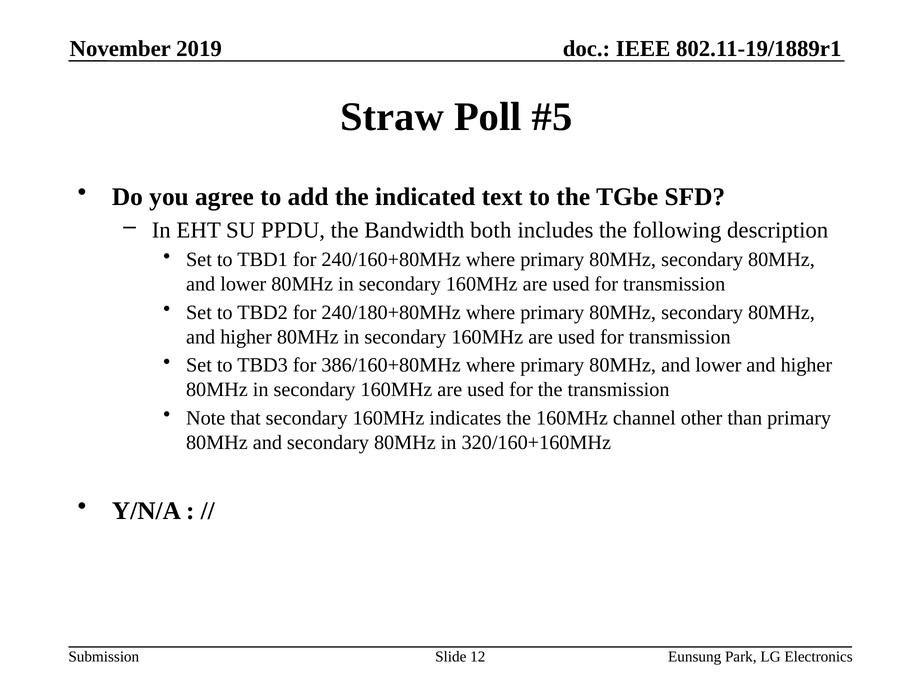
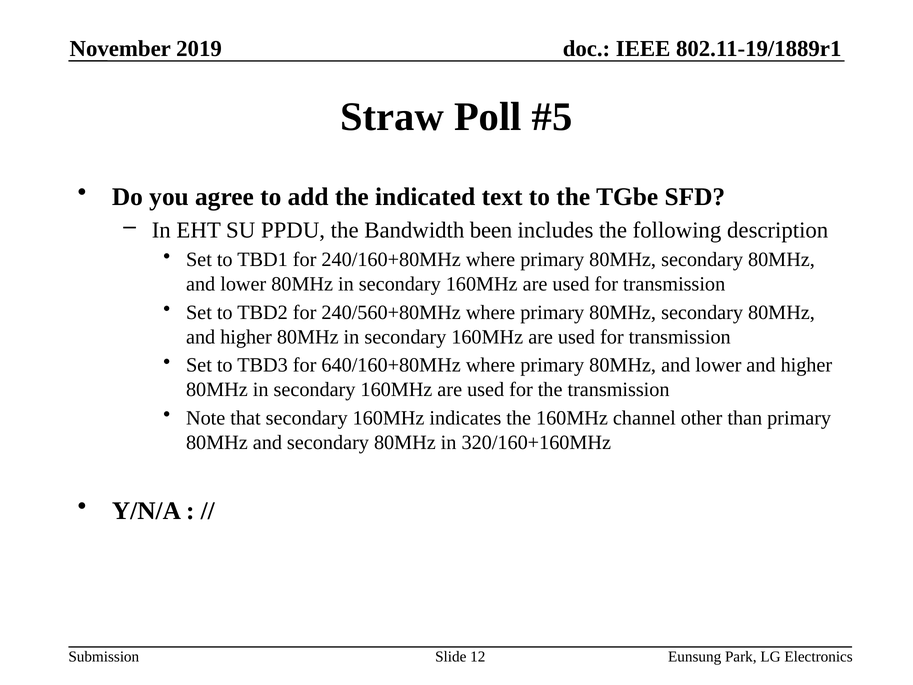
both: both -> been
240/180+80MHz: 240/180+80MHz -> 240/560+80MHz
386/160+80MHz: 386/160+80MHz -> 640/160+80MHz
